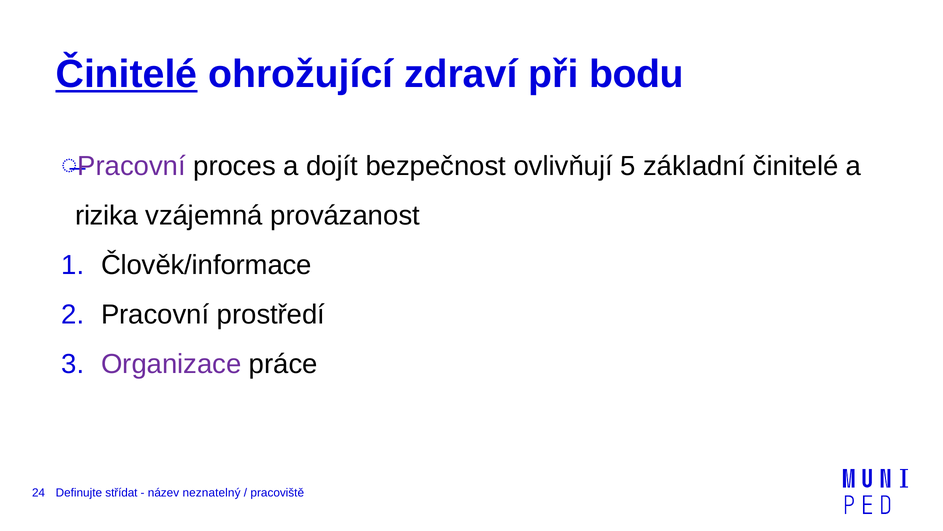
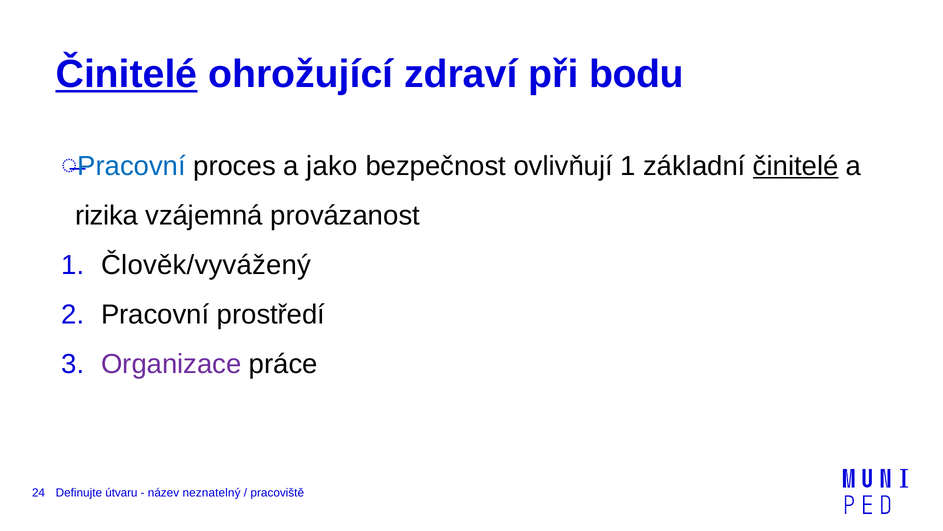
Pracovní at (132, 166) colour: purple -> blue
dojít: dojít -> jako
ovlivňují 5: 5 -> 1
činitelé at (796, 166) underline: none -> present
Člověk/informace: Člověk/informace -> Člověk/vyvážený
střídat: střídat -> útvaru
